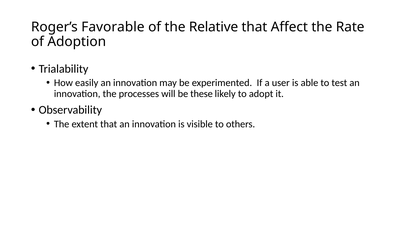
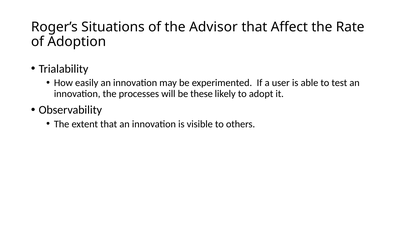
Favorable: Favorable -> Situations
Relative: Relative -> Advisor
